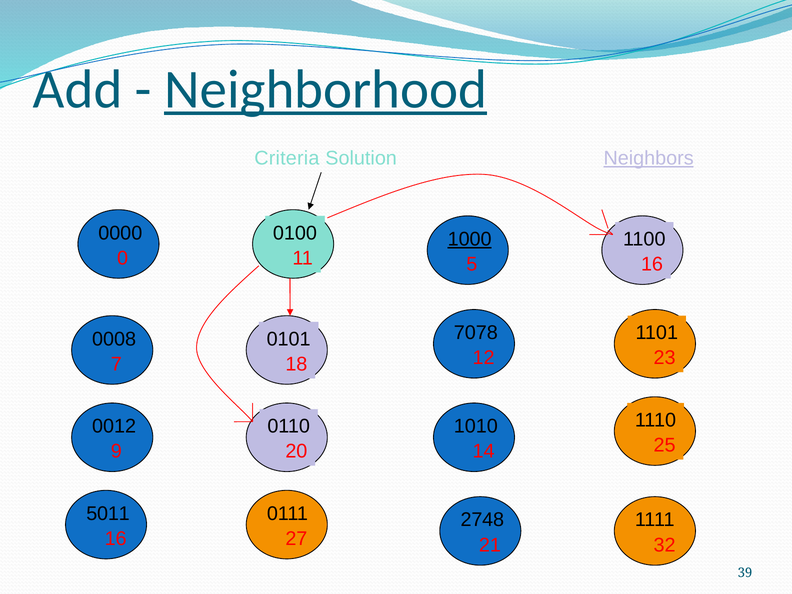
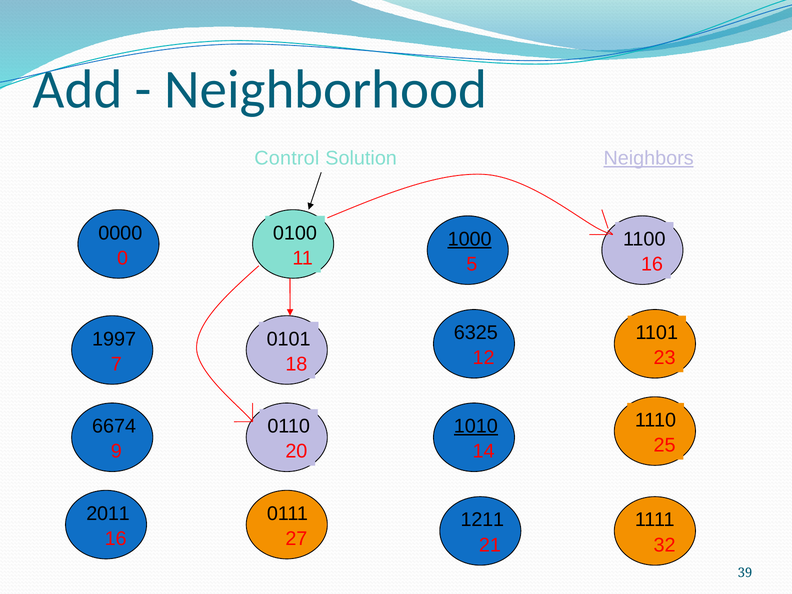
Neighborhood underline: present -> none
Criteria: Criteria -> Control
7078: 7078 -> 6325
0008: 0008 -> 1997
0012: 0012 -> 6674
1010 underline: none -> present
5011: 5011 -> 2011
2748: 2748 -> 1211
